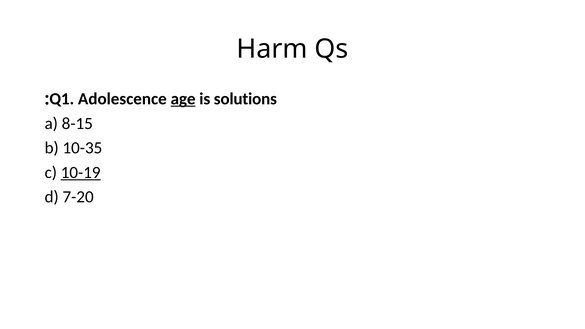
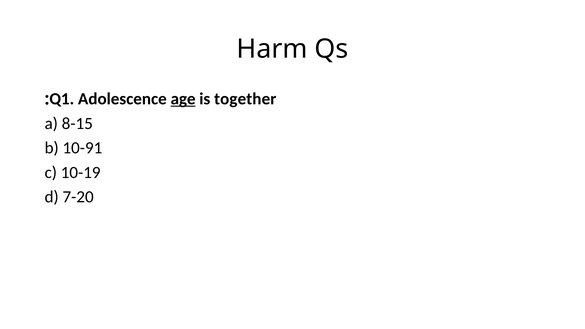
solutions: solutions -> together
10-35: 10-35 -> 10-91
10-19 underline: present -> none
